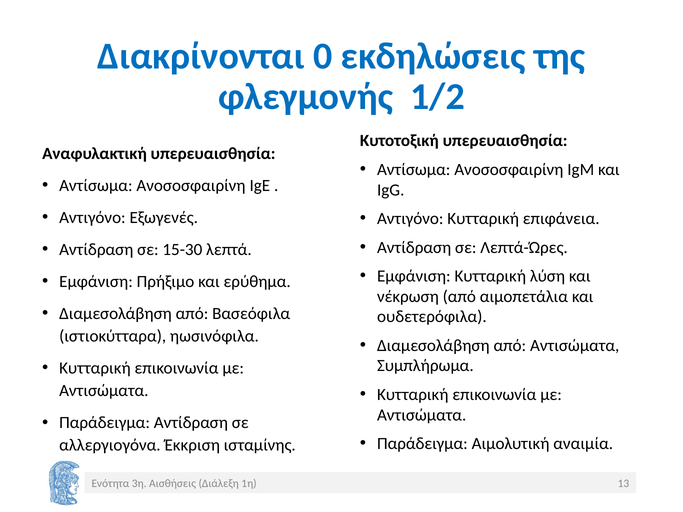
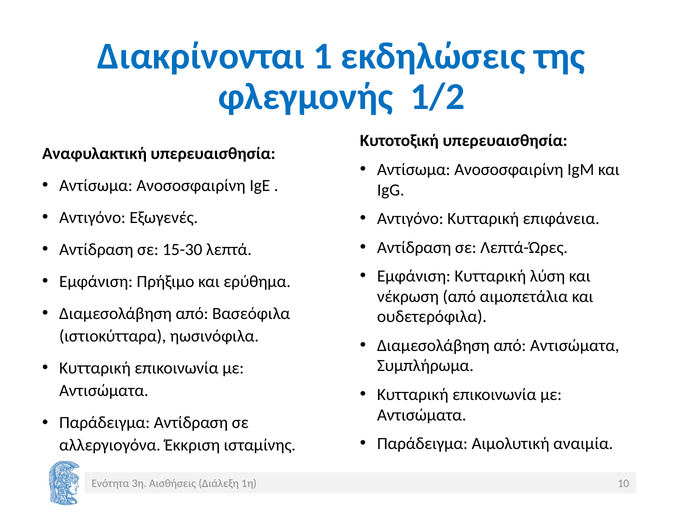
0: 0 -> 1
13: 13 -> 10
